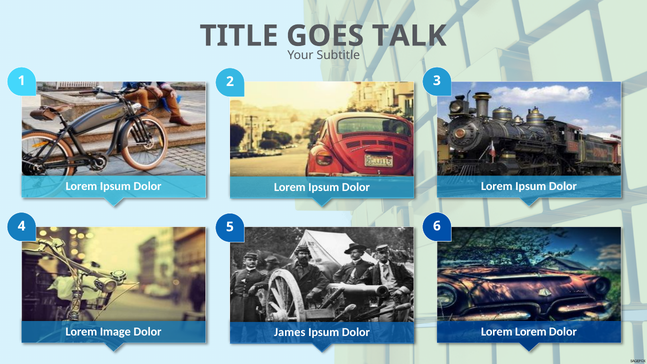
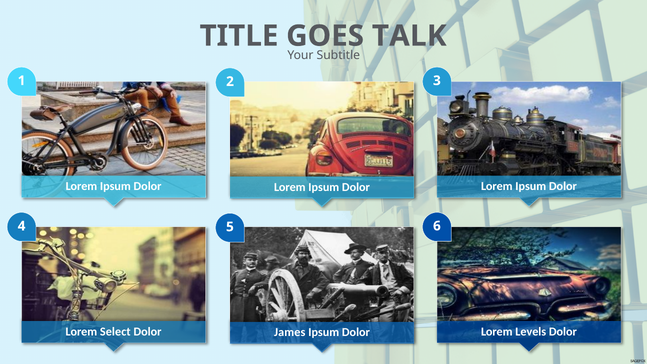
Image: Image -> Select
Lorem Lorem: Lorem -> Levels
